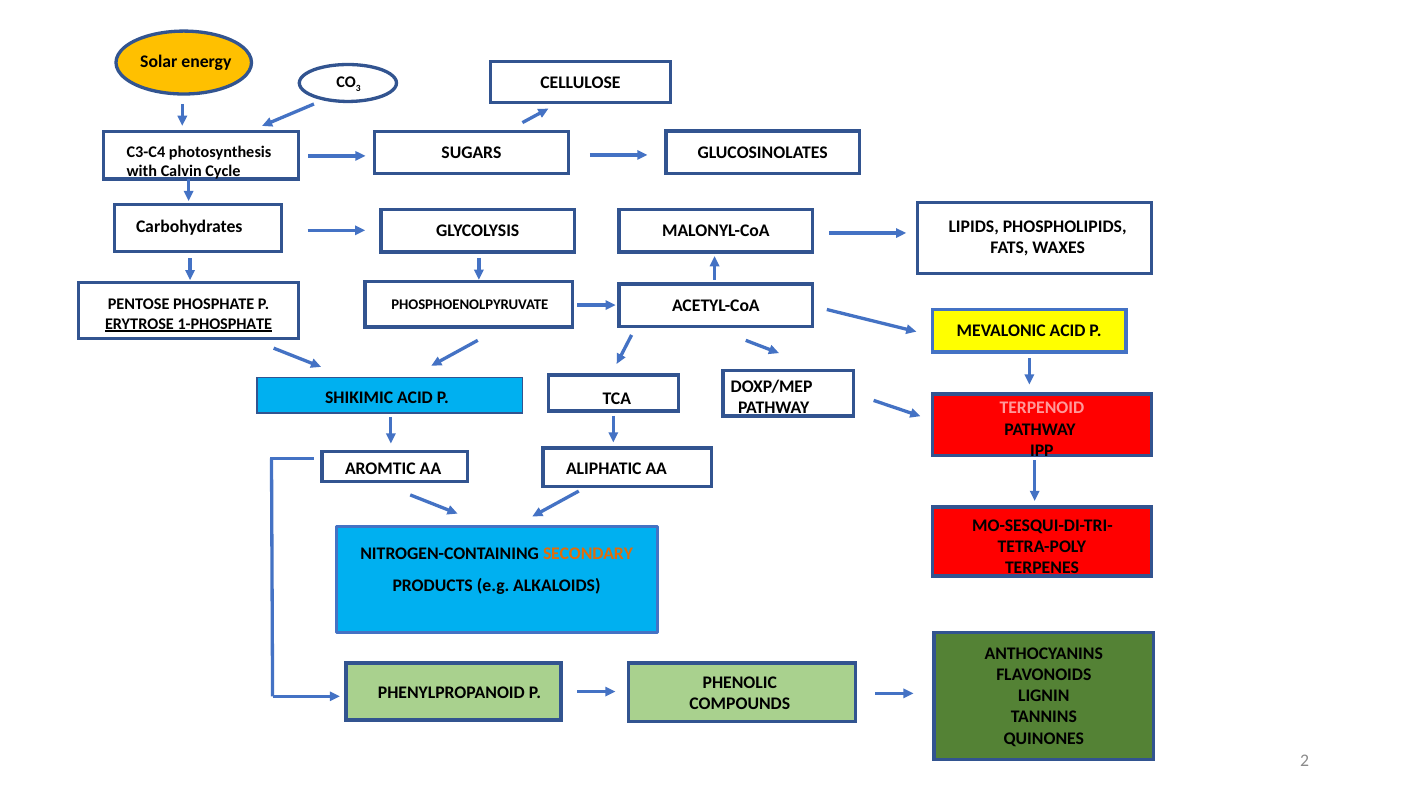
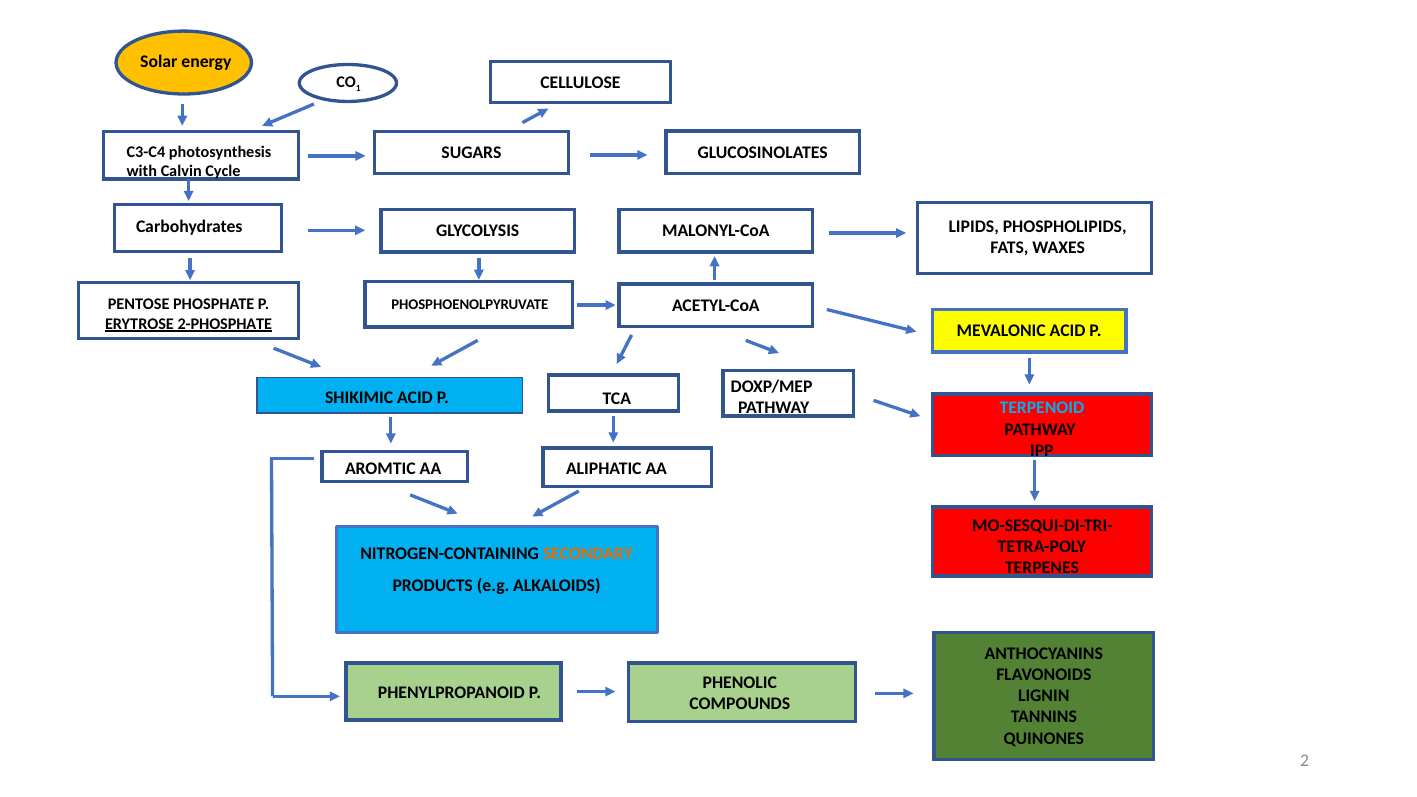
3: 3 -> 1
1-PHOSPHATE: 1-PHOSPHATE -> 2-PHOSPHATE
TERPENOID colour: pink -> light blue
